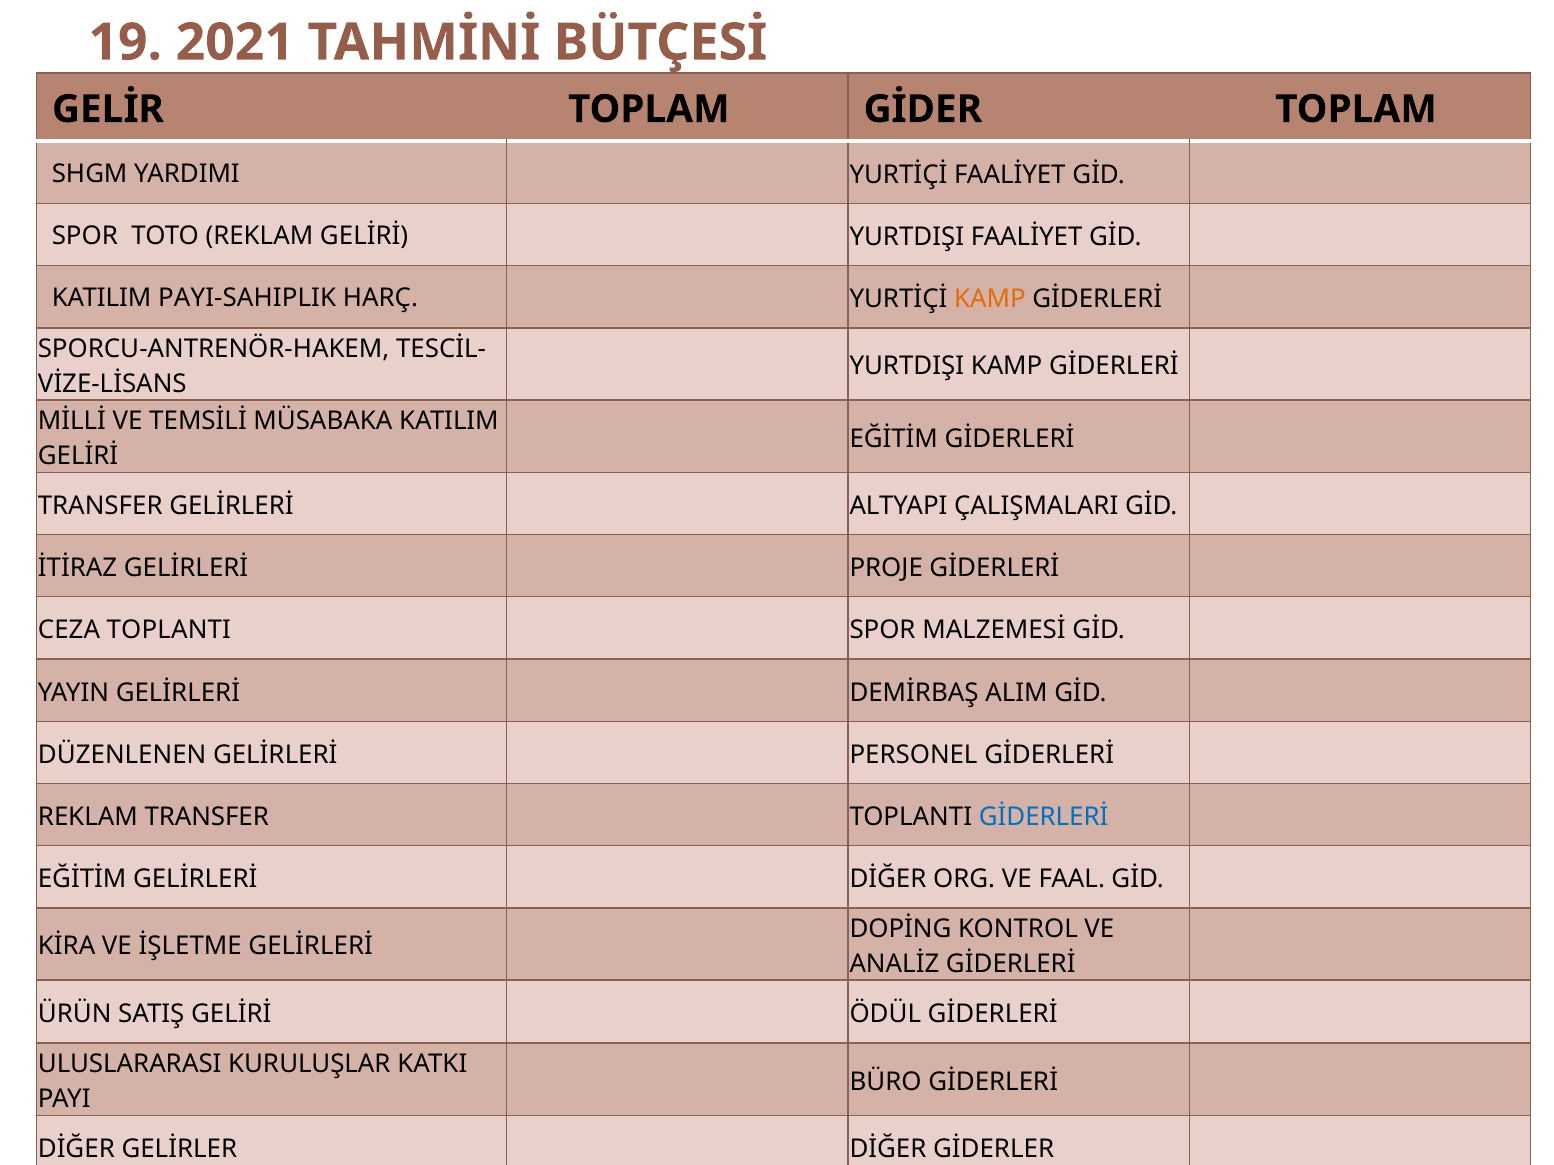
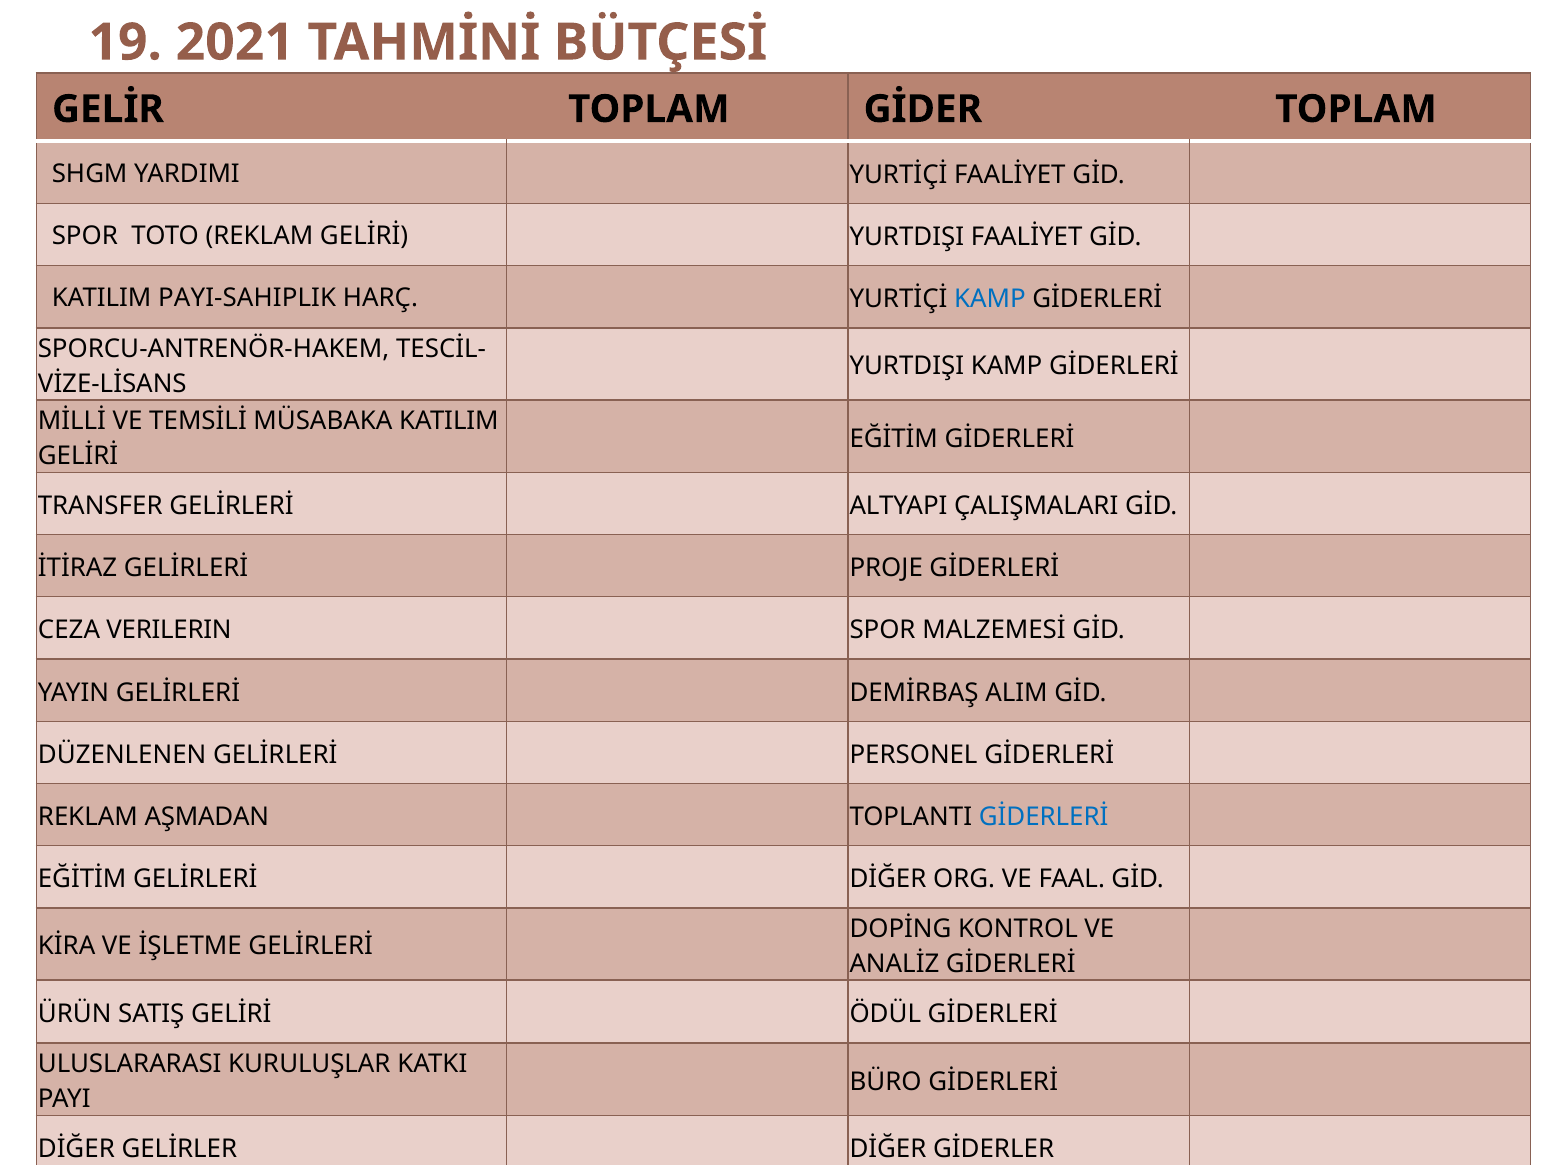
KAMP at (990, 299) colour: orange -> blue
CEZA TOPLANTI: TOPLANTI -> VERILERIN
REKLAM TRANSFER: TRANSFER -> AŞMADAN
